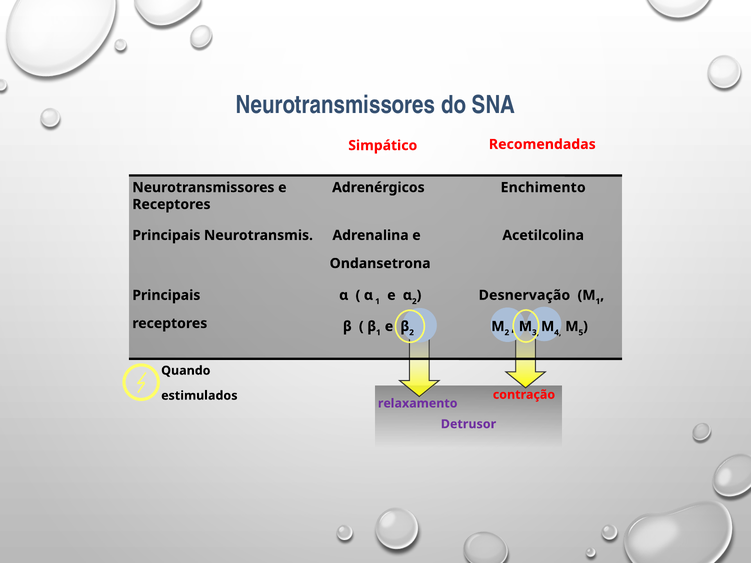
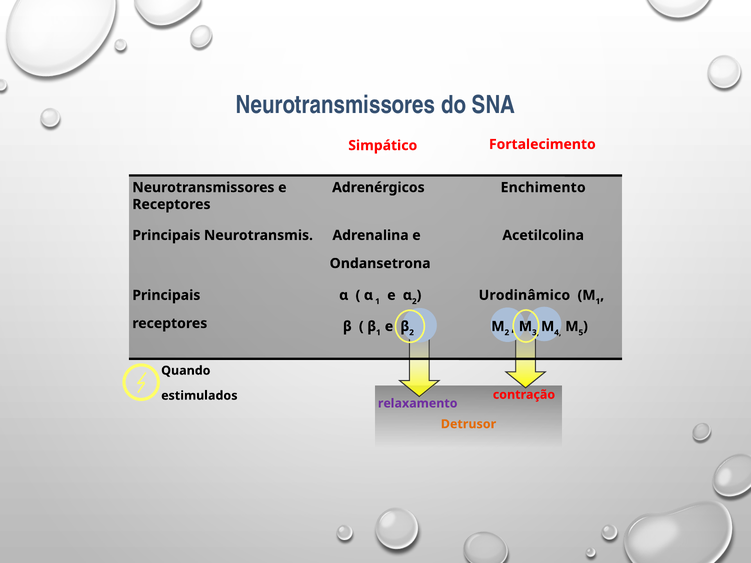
Recomendadas: Recomendadas -> Fortalecimento
Desnervação: Desnervação -> Urodinâmico
Detrusor colour: purple -> orange
